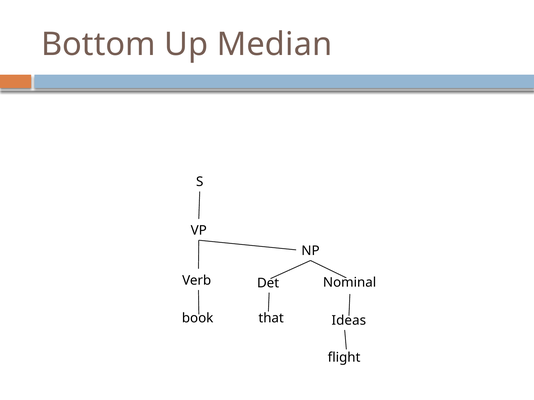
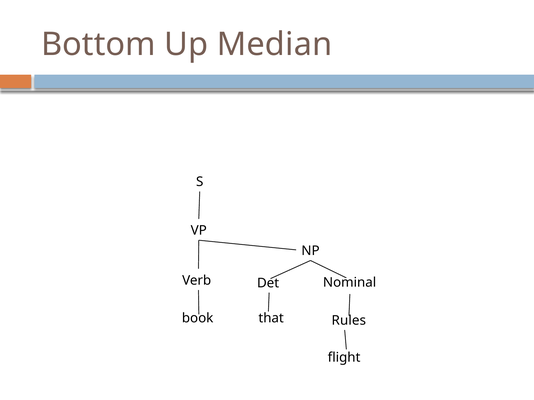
Ideas: Ideas -> Rules
